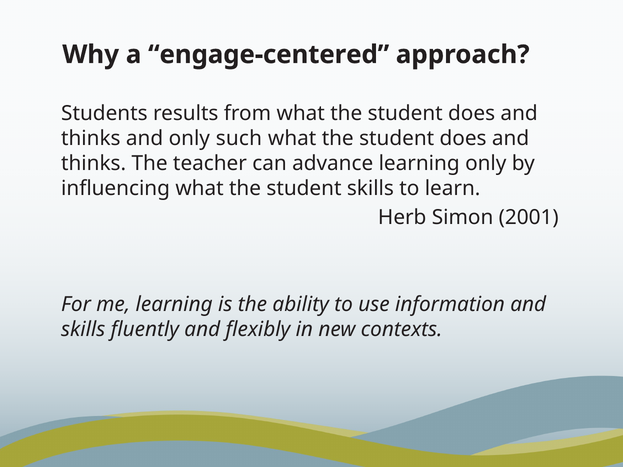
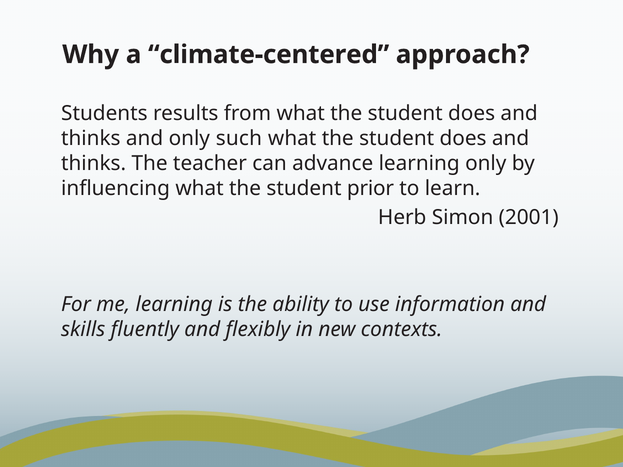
engage-centered: engage-centered -> climate-centered
student skills: skills -> prior
